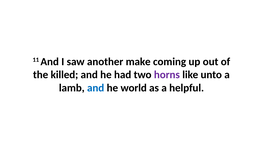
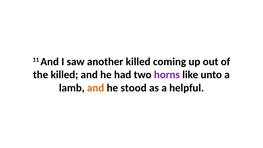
another make: make -> killed
and at (96, 88) colour: blue -> orange
world: world -> stood
